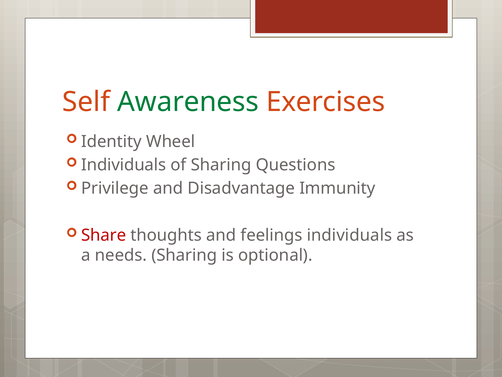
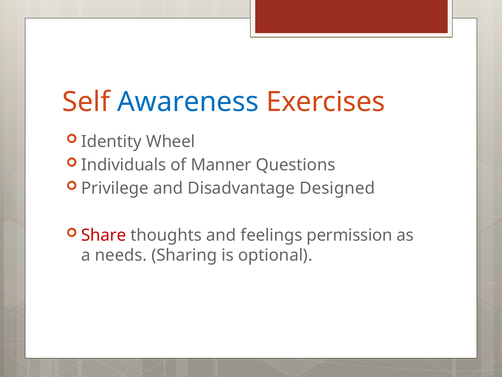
Awareness colour: green -> blue
of Sharing: Sharing -> Manner
Immunity: Immunity -> Designed
feelings individuals: individuals -> permission
